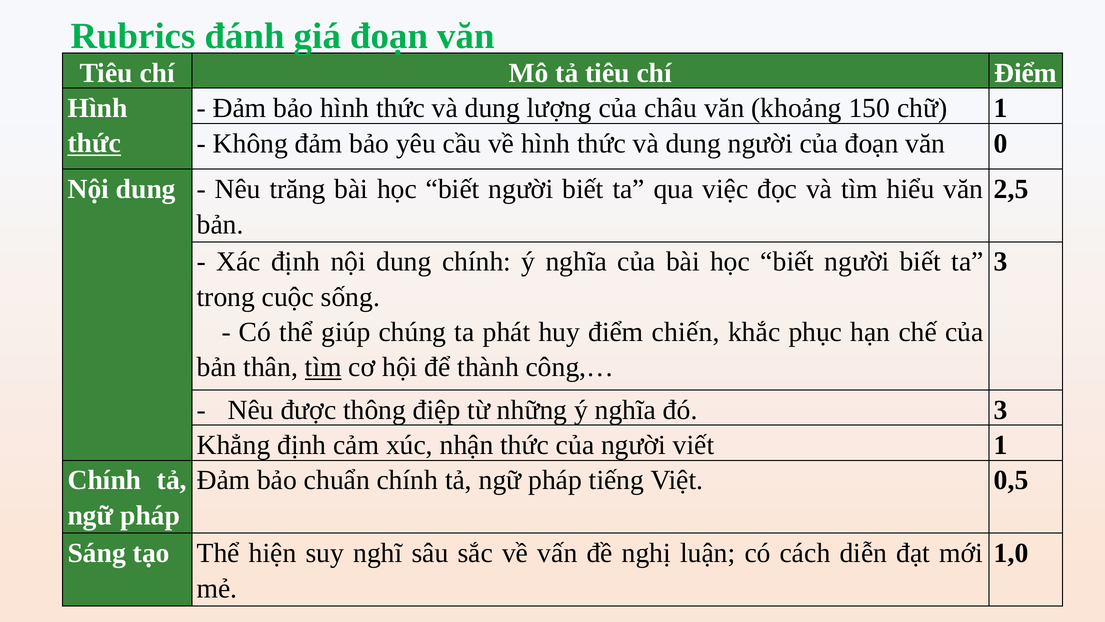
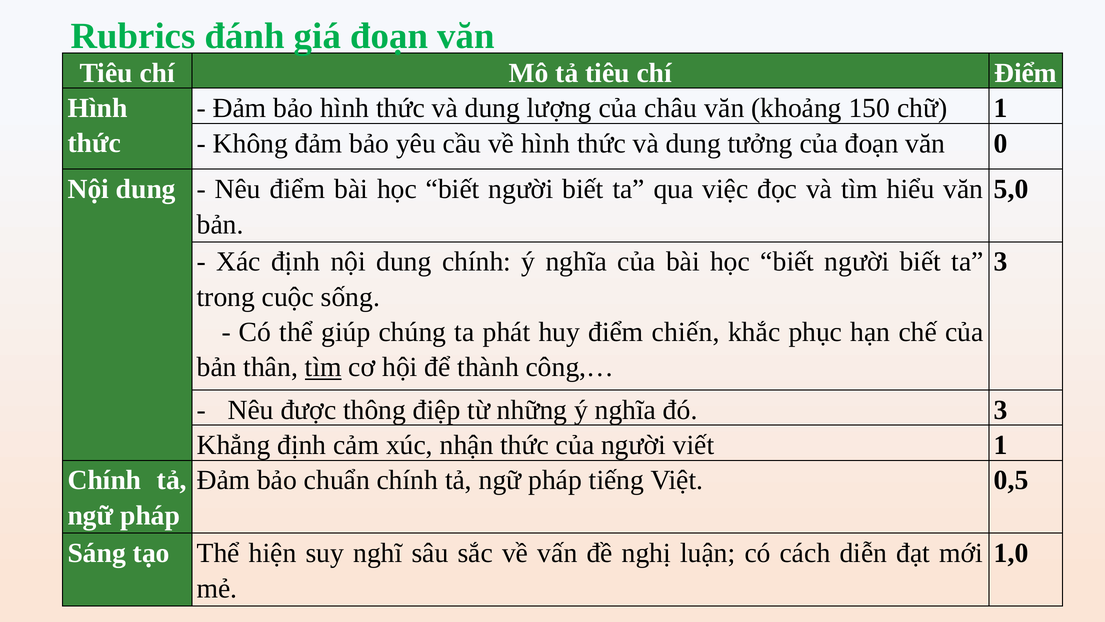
thức at (94, 143) underline: present -> none
dung người: người -> tưởng
Nêu trăng: trăng -> điểm
2,5: 2,5 -> 5,0
